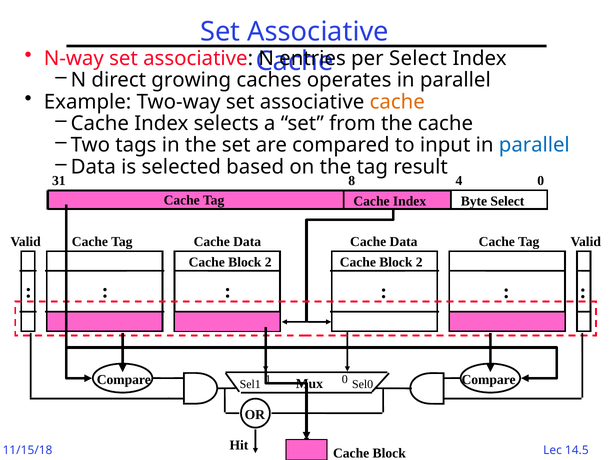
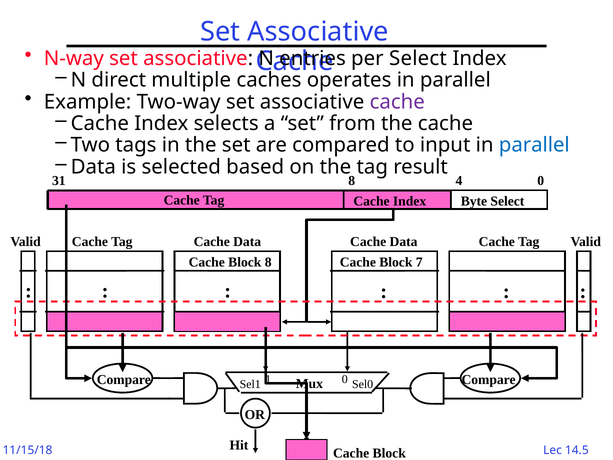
growing: growing -> multiple
cache at (397, 102) colour: orange -> purple
2 at (268, 262): 2 -> 8
2 at (419, 262): 2 -> 7
